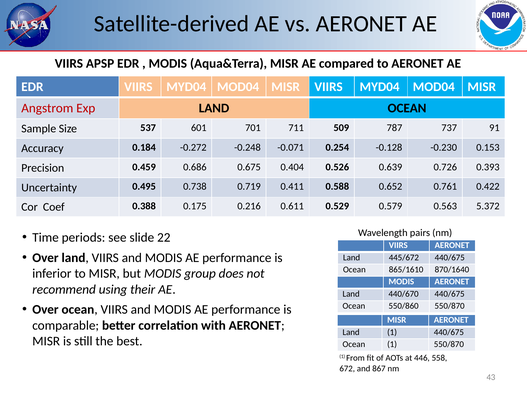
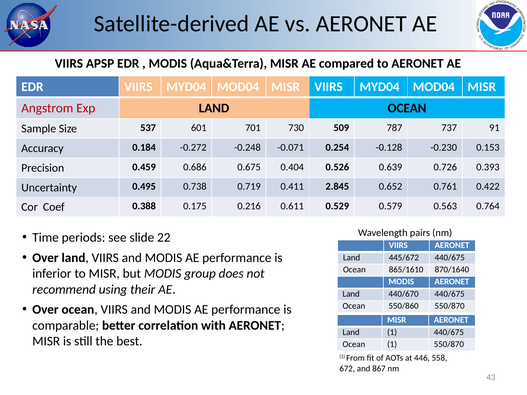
711: 711 -> 730
0.588: 0.588 -> 2.845
5.372: 5.372 -> 0.764
